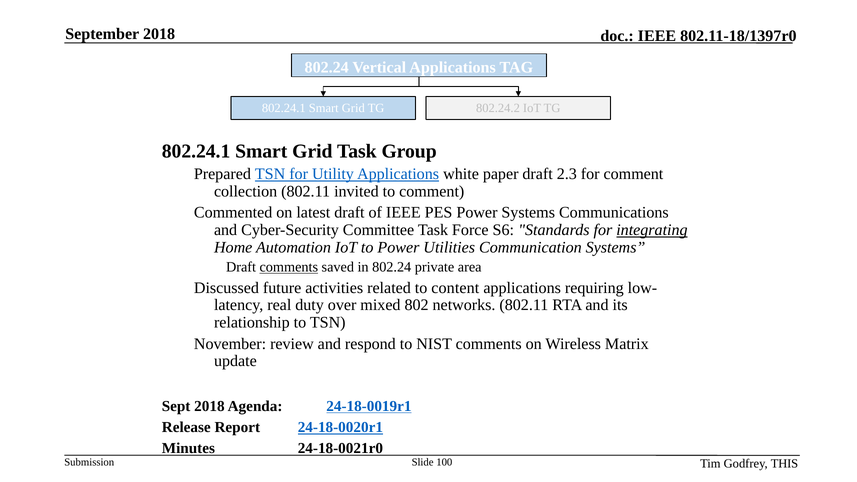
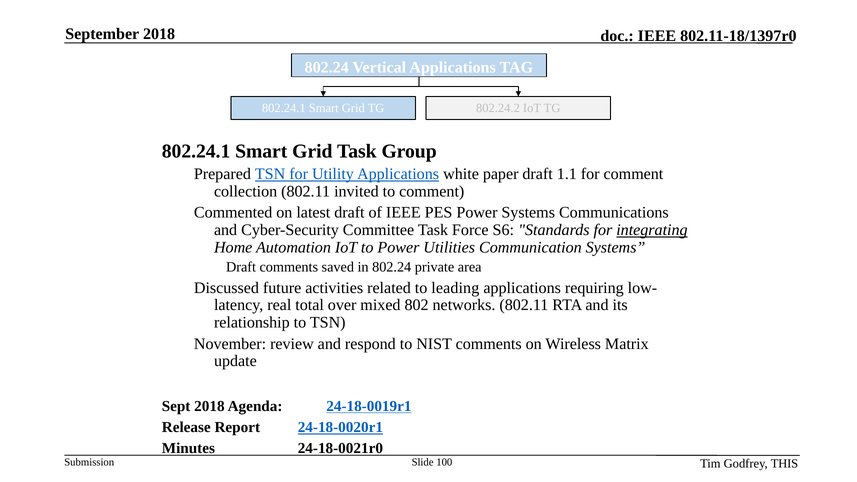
2.3: 2.3 -> 1.1
comments at (289, 267) underline: present -> none
content: content -> leading
duty: duty -> total
